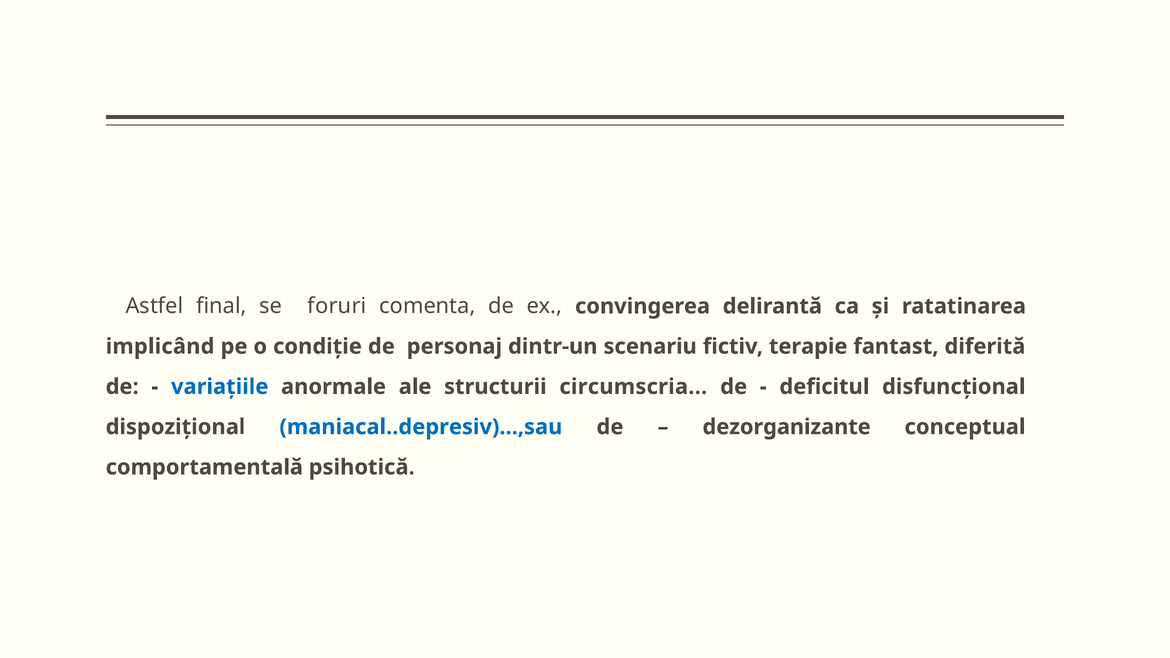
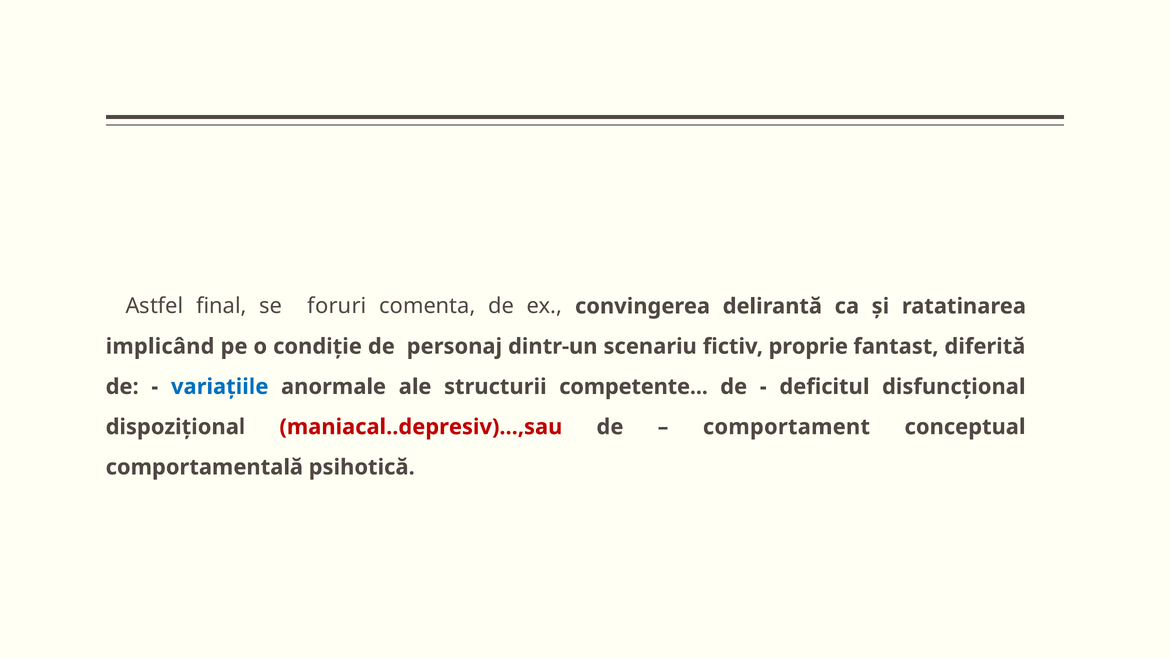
terapie: terapie -> proprie
circumscria: circumscria -> competente
maniacal..depresiv)...,sau colour: blue -> red
dezorganizante: dezorganizante -> comportament
